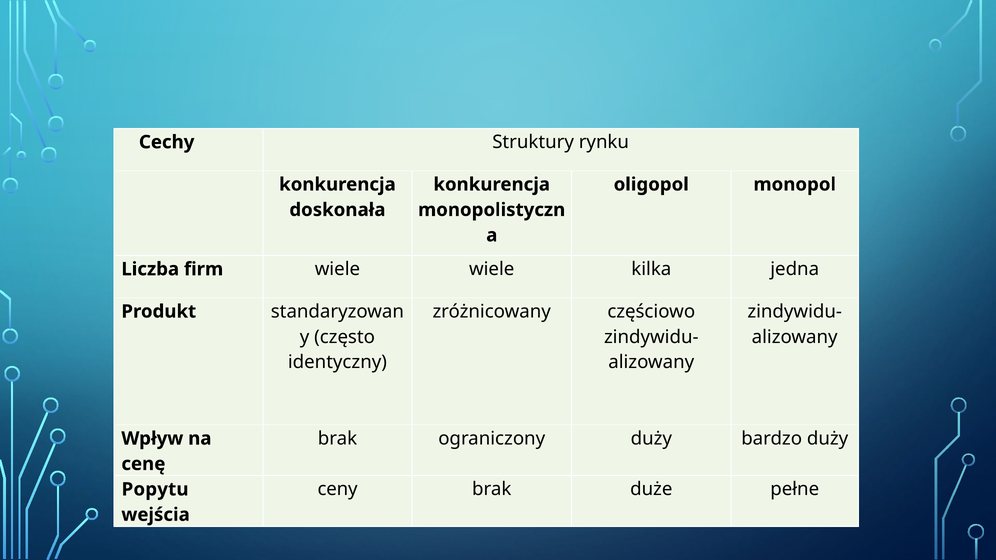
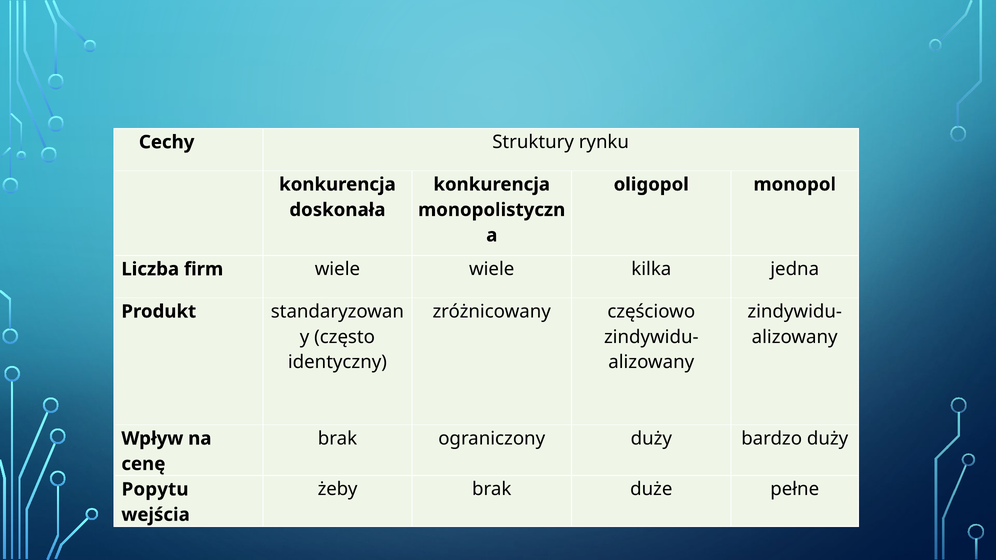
ceny: ceny -> żeby
